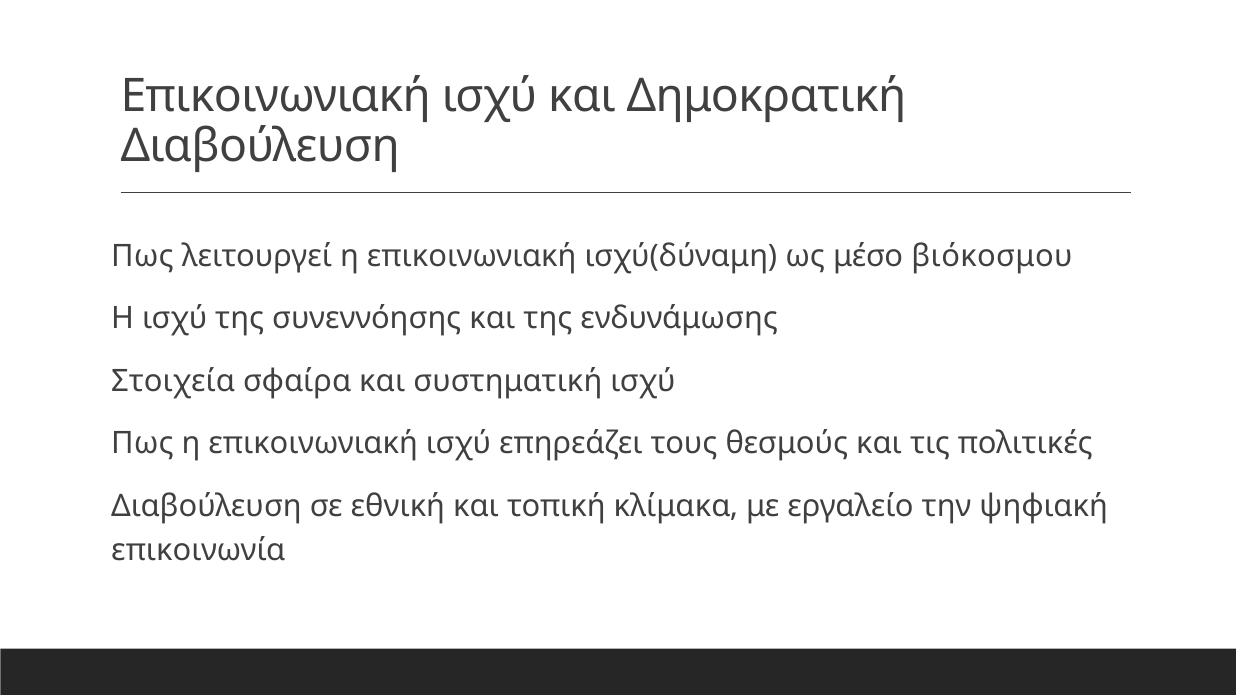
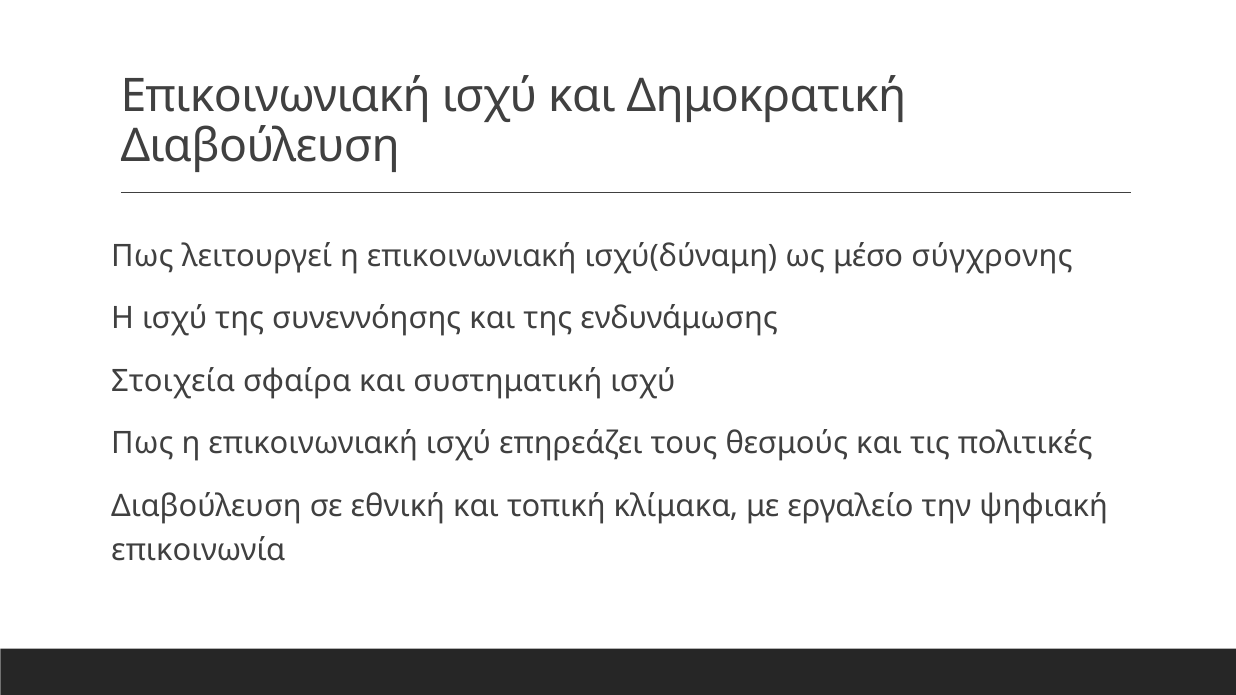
βιόκοσμου: βιόκοσμου -> σύγχρονης
